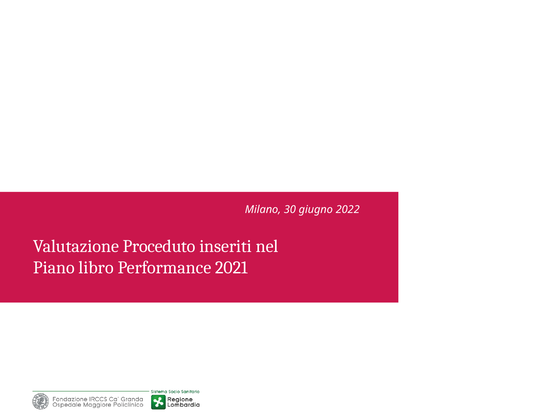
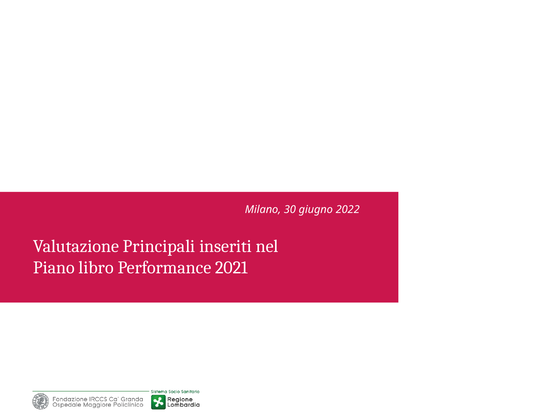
Proceduto: Proceduto -> Principali
